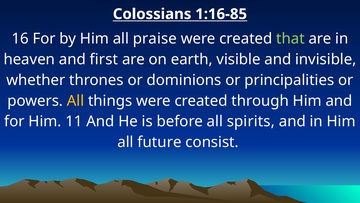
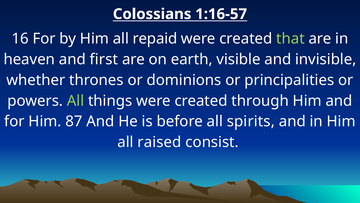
1:16-85: 1:16-85 -> 1:16-57
praise: praise -> repaid
All at (76, 101) colour: yellow -> light green
11: 11 -> 87
future: future -> raised
